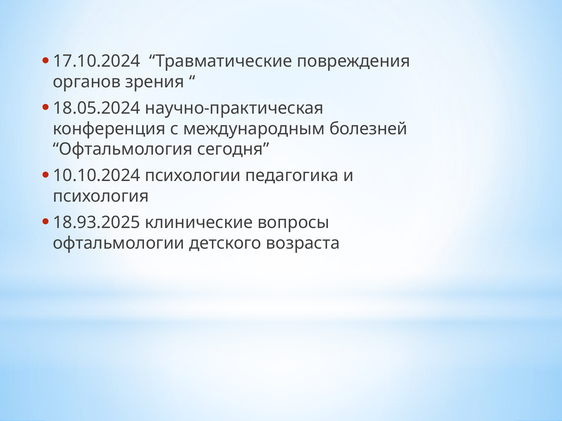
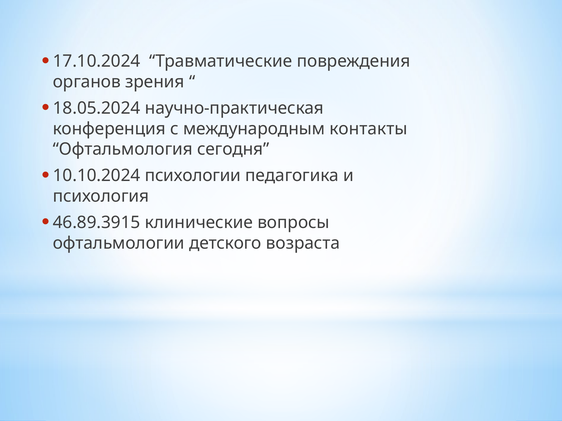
болезней: болезней -> контакты
18.93.2025: 18.93.2025 -> 46.89.3915
